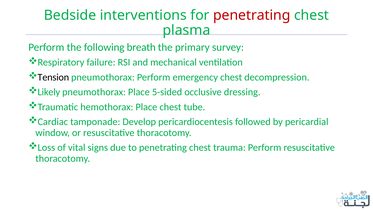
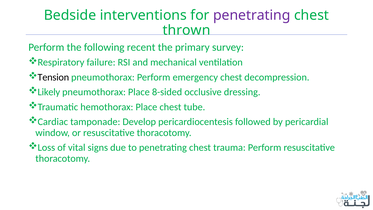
penetrating at (252, 15) colour: red -> purple
plasma: plasma -> thrown
breath: breath -> recent
5-sided: 5-sided -> 8-sided
